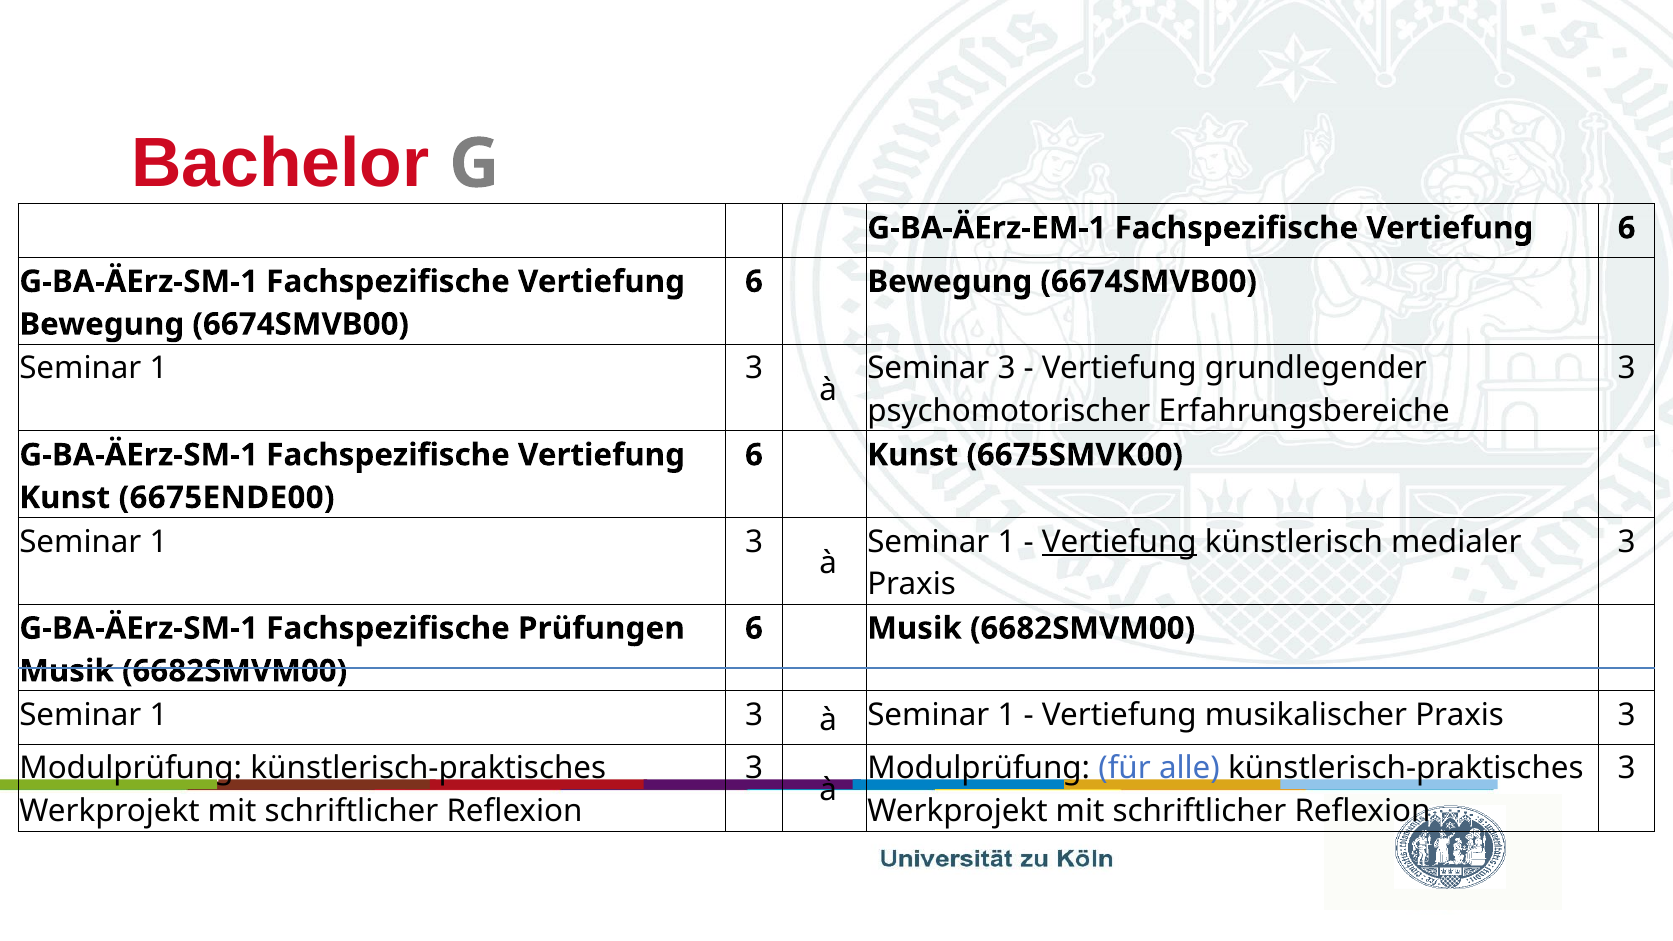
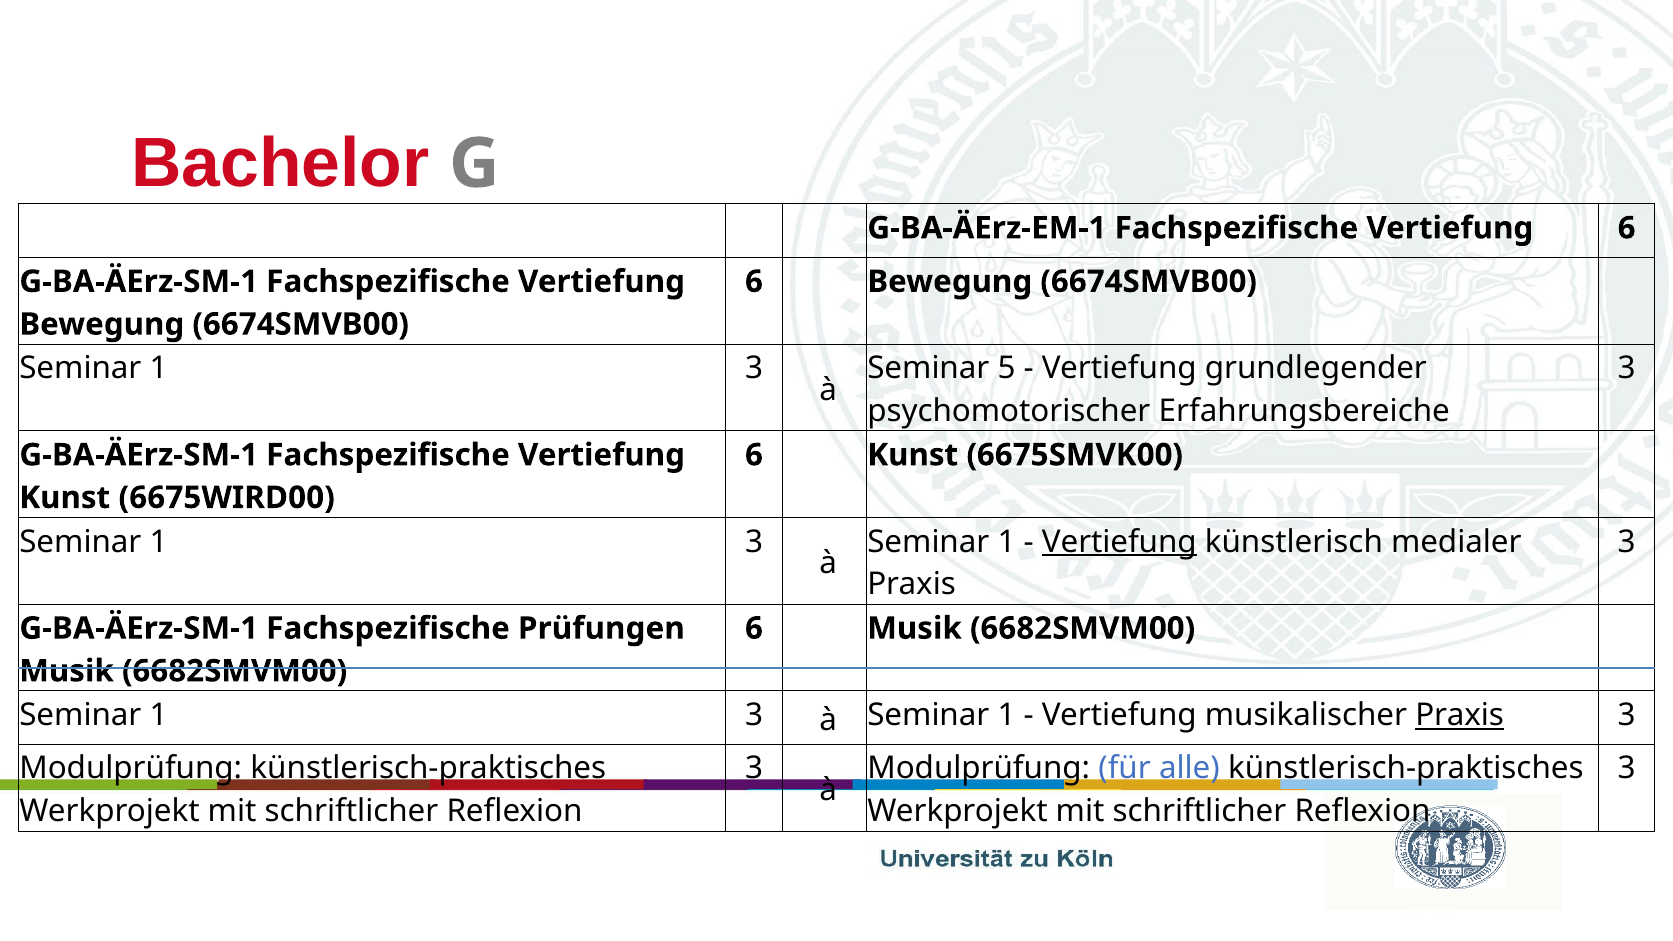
Seminar 3: 3 -> 5
6675ENDE00: 6675ENDE00 -> 6675WIRD00
Praxis at (1460, 715) underline: none -> present
